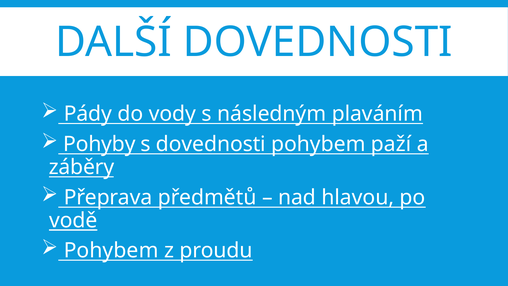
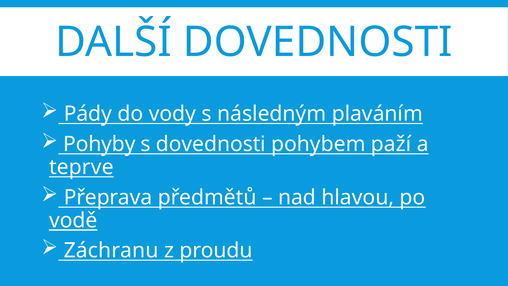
záběry: záběry -> teprve
Pohybem at (111, 250): Pohybem -> Záchranu
